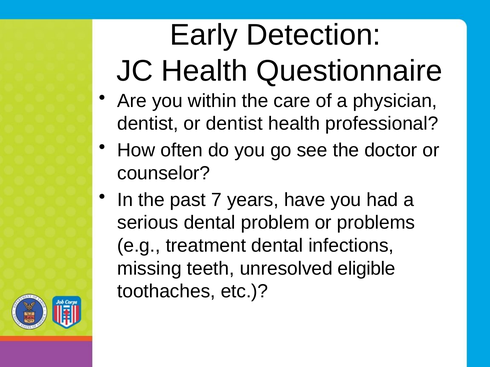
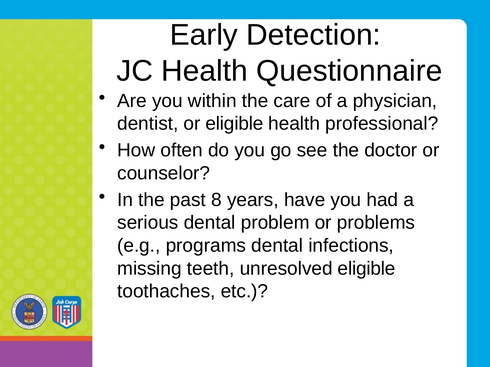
or dentist: dentist -> eligible
7: 7 -> 8
treatment: treatment -> programs
